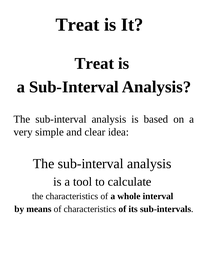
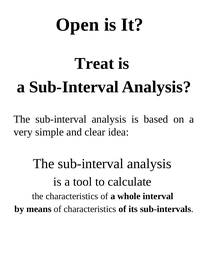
Treat at (77, 25): Treat -> Open
